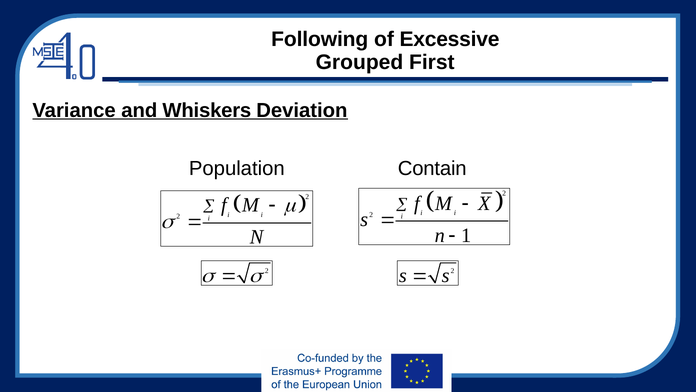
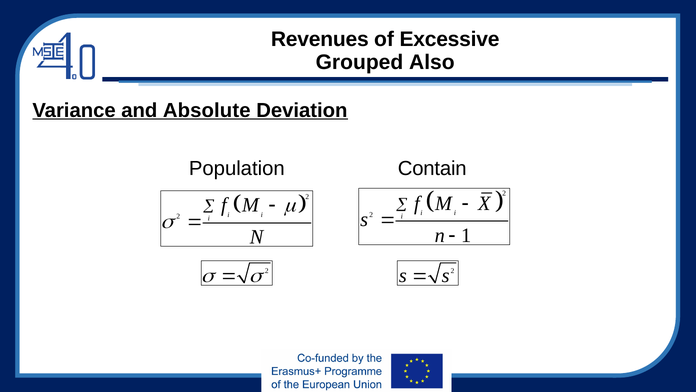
Following: Following -> Revenues
First: First -> Also
Whiskers: Whiskers -> Absolute
